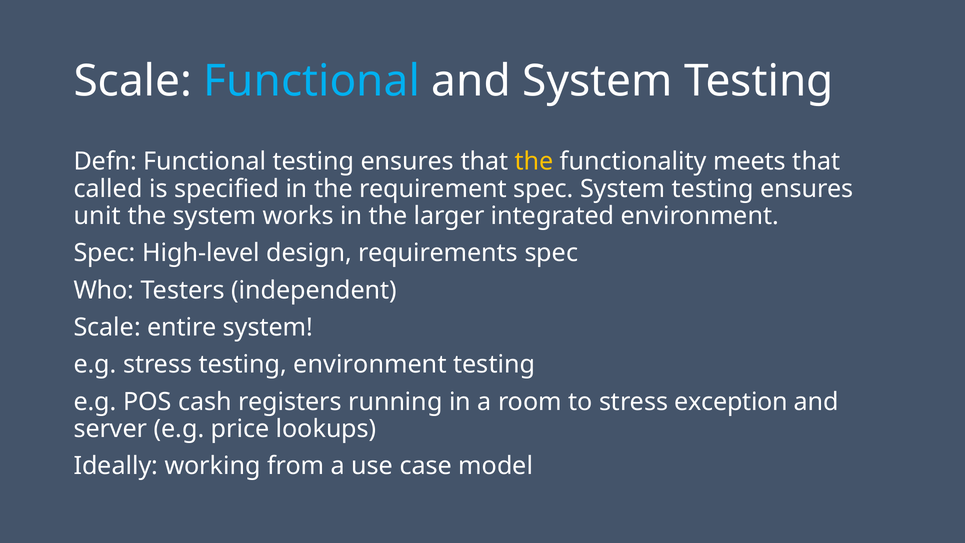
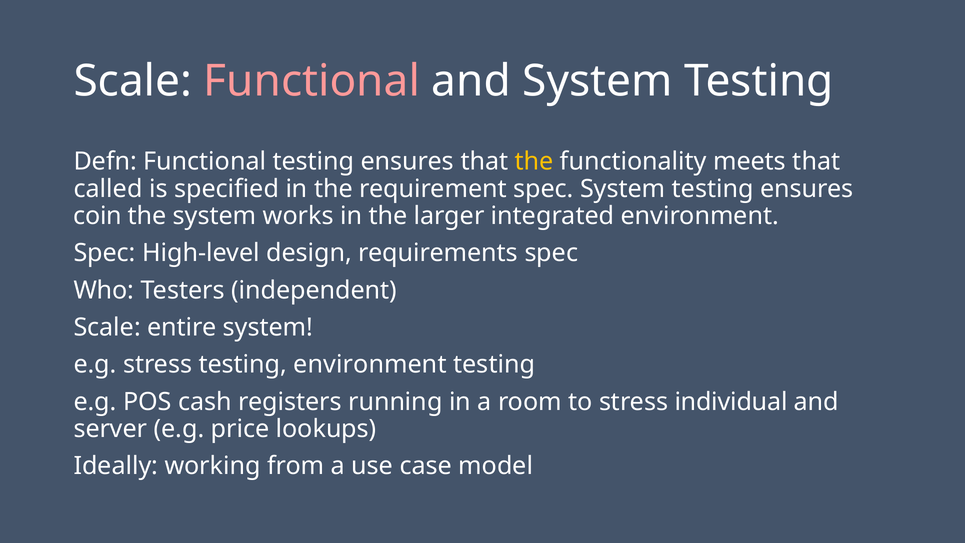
Functional at (312, 81) colour: light blue -> pink
unit: unit -> coin
exception: exception -> individual
